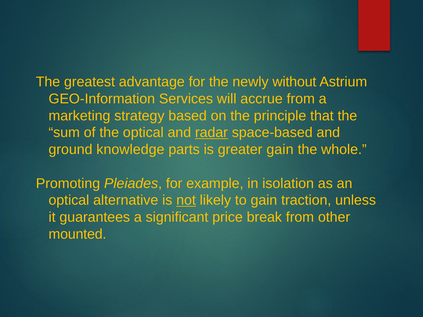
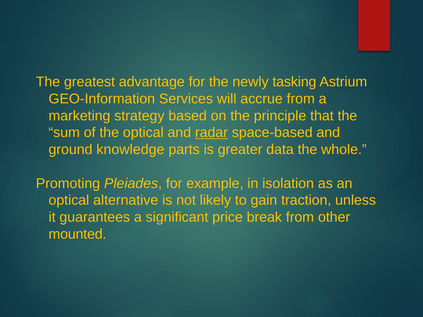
without: without -> tasking
greater gain: gain -> data
not underline: present -> none
